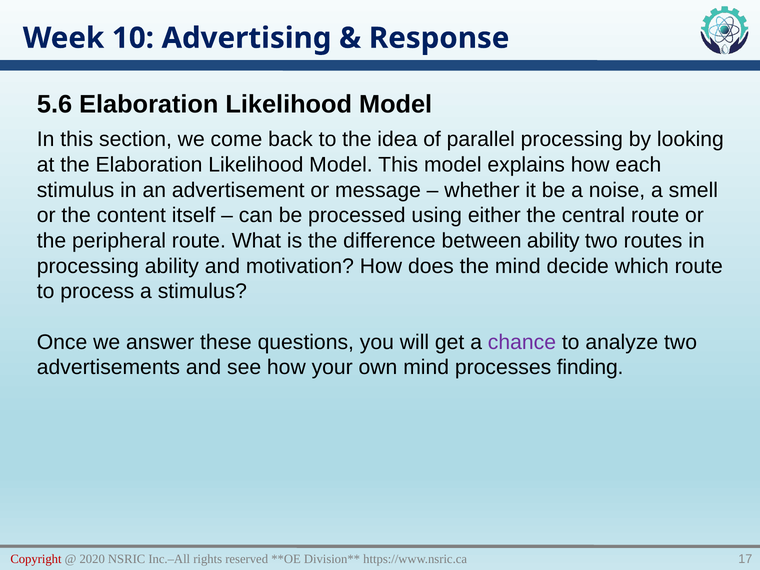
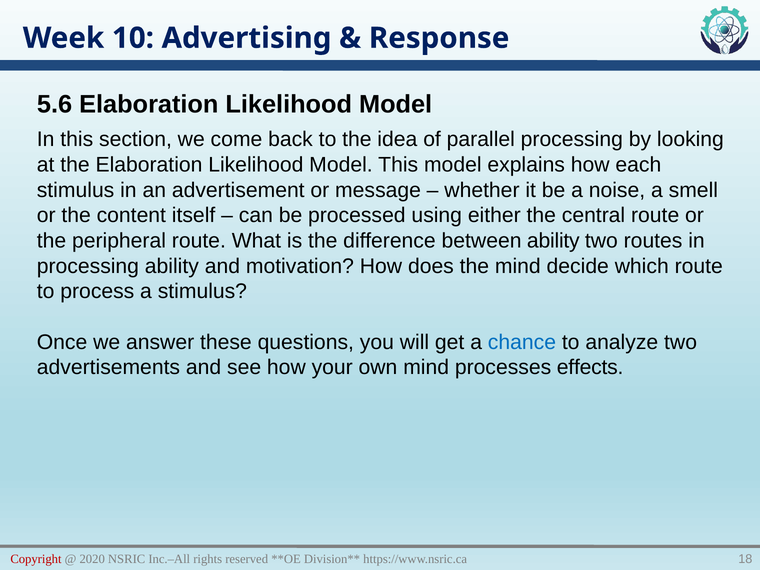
chance colour: purple -> blue
finding: finding -> effects
17: 17 -> 18
